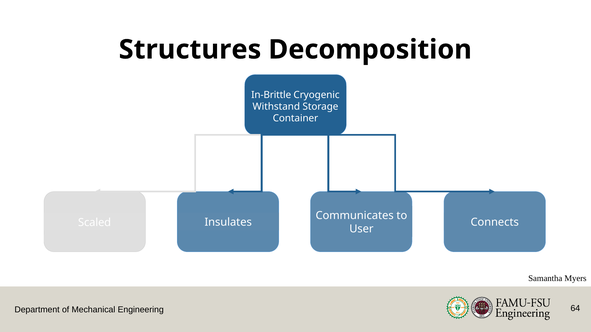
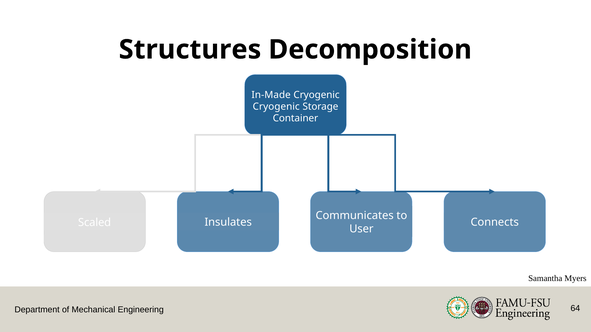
In-Brittle: In-Brittle -> In-Made
Withstand at (276, 107): Withstand -> Cryogenic
